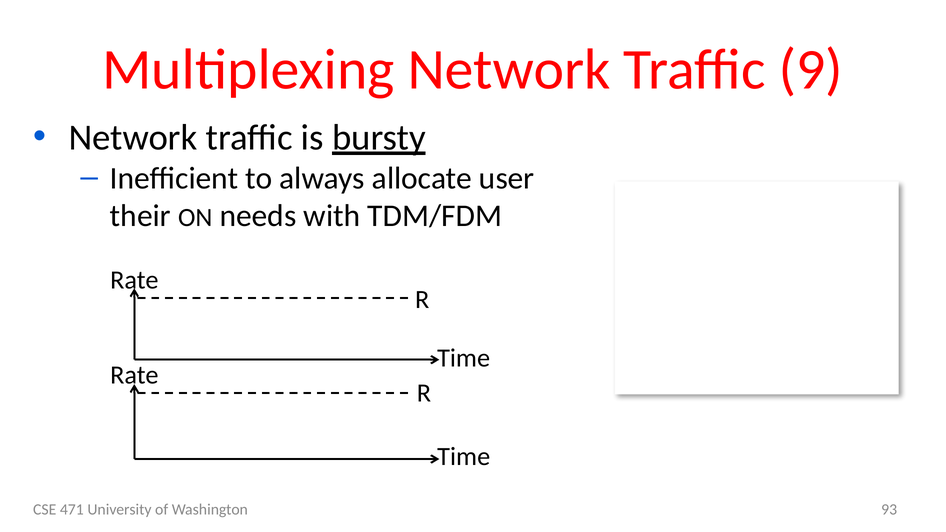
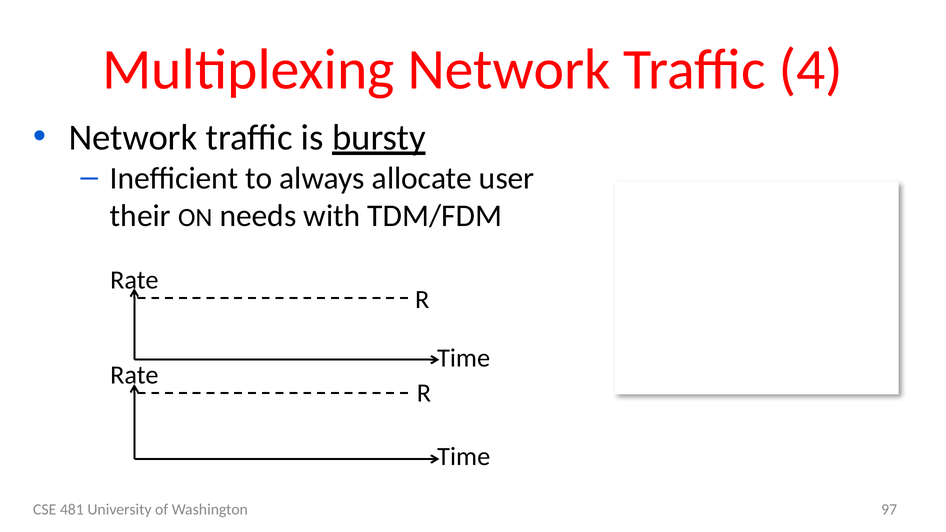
9: 9 -> 4
471: 471 -> 481
93: 93 -> 97
